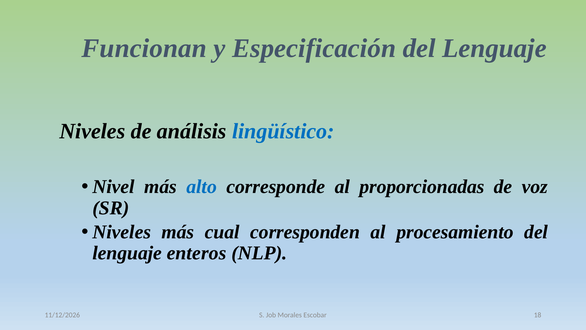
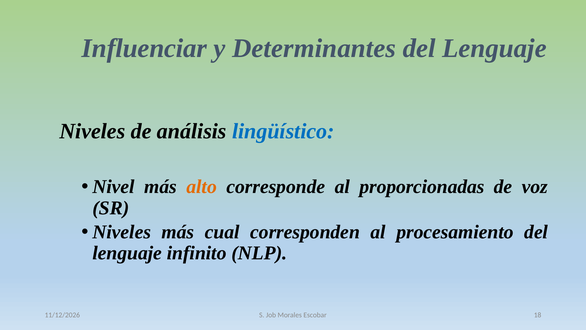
Funcionan: Funcionan -> Influenciar
Especificación: Especificación -> Determinantes
alto colour: blue -> orange
enteros: enteros -> infinito
